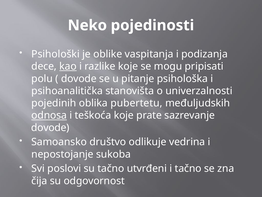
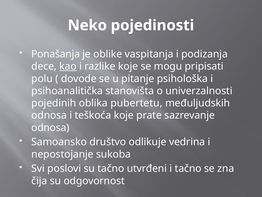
Psihološki: Psihološki -> Ponašanja
odnosa at (49, 115) underline: present -> none
dovode at (50, 127): dovode -> odnosa
